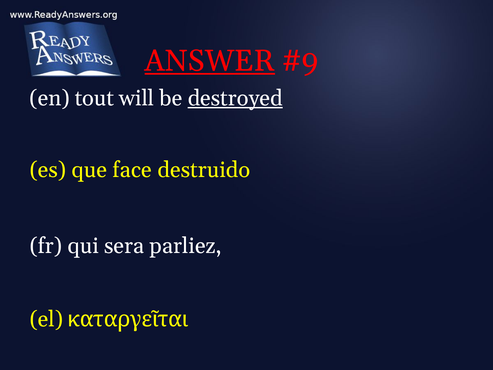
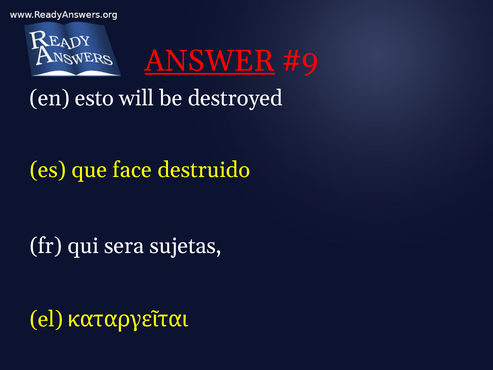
tout: tout -> esto
destroyed underline: present -> none
parliez: parliez -> sujetas
